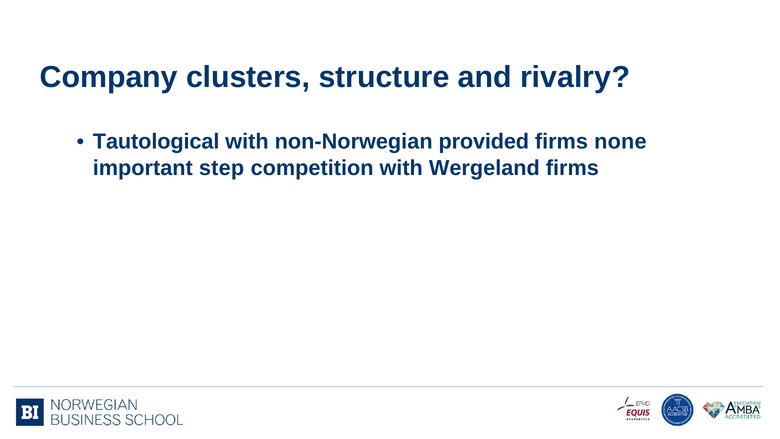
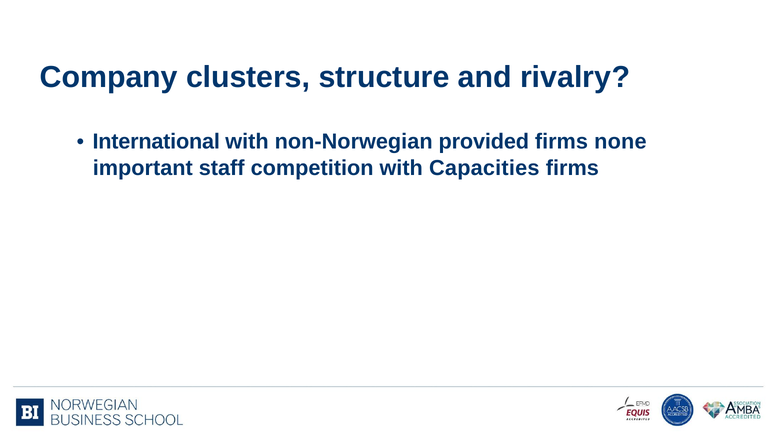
Tautological: Tautological -> International
step: step -> staff
Wergeland: Wergeland -> Capacities
